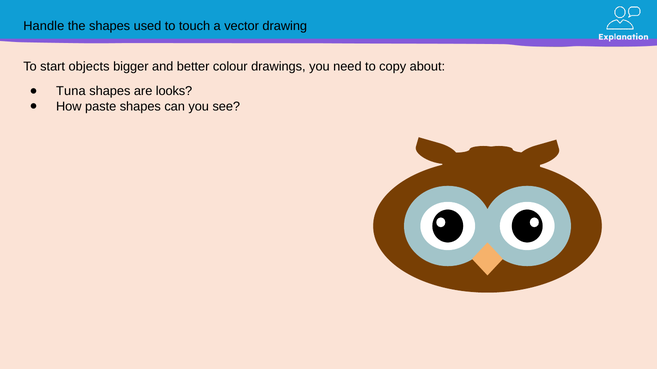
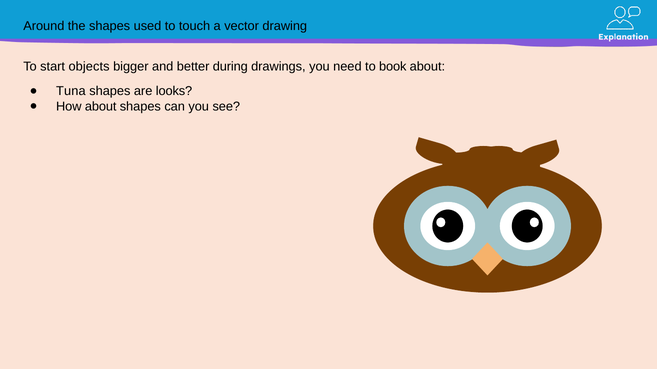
Handle: Handle -> Around
colour: colour -> during
copy: copy -> book
How paste: paste -> about
